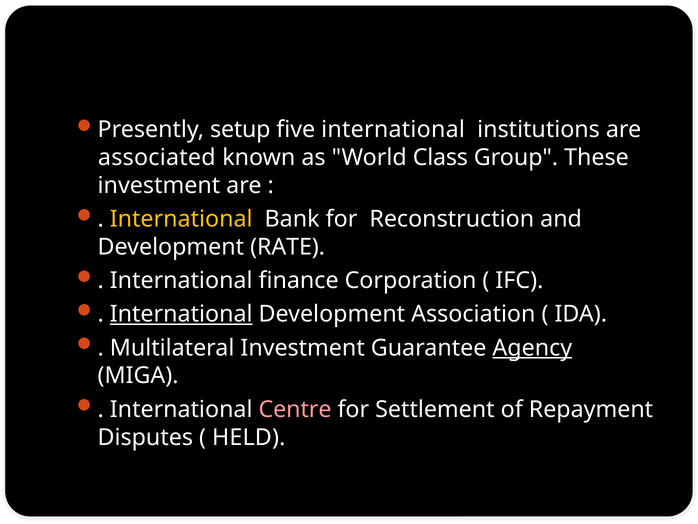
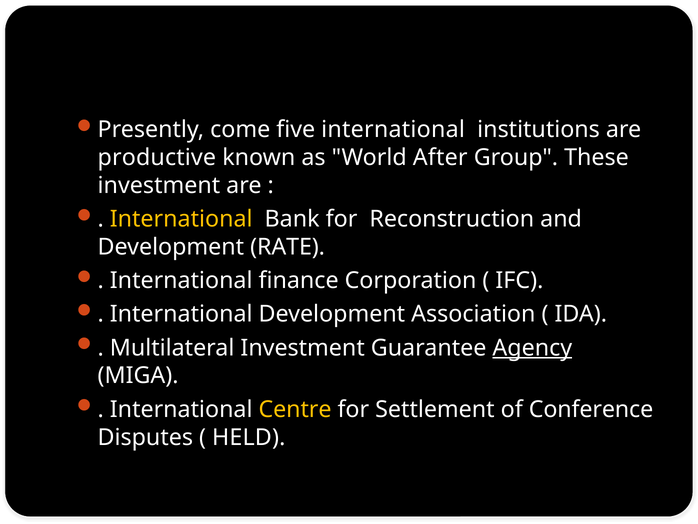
setup: setup -> come
associated: associated -> productive
Class: Class -> After
International at (181, 314) underline: present -> none
Centre colour: pink -> yellow
Repayment: Repayment -> Conference
